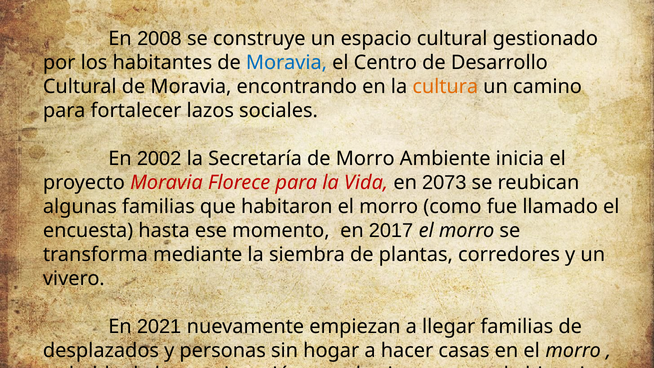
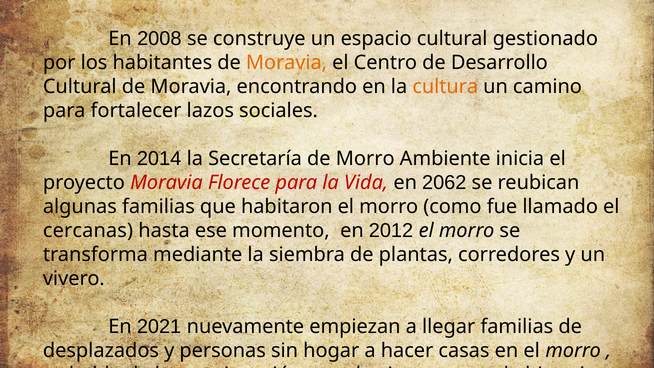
Moravia at (286, 63) colour: blue -> orange
2002: 2002 -> 2014
2073: 2073 -> 2062
encuesta: encuesta -> cercanas
2017: 2017 -> 2012
